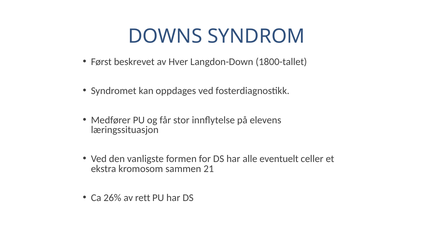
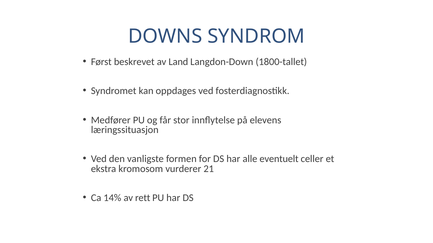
Hver: Hver -> Land
sammen: sammen -> vurderer
26%: 26% -> 14%
